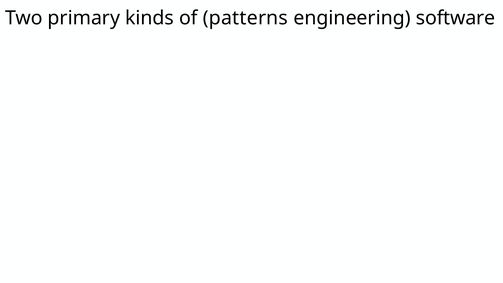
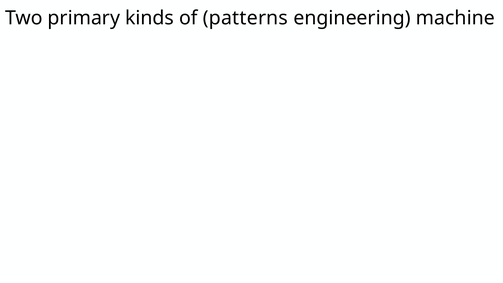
software: software -> machine
